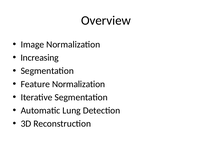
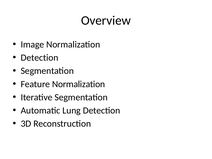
Increasing at (40, 58): Increasing -> Detection
